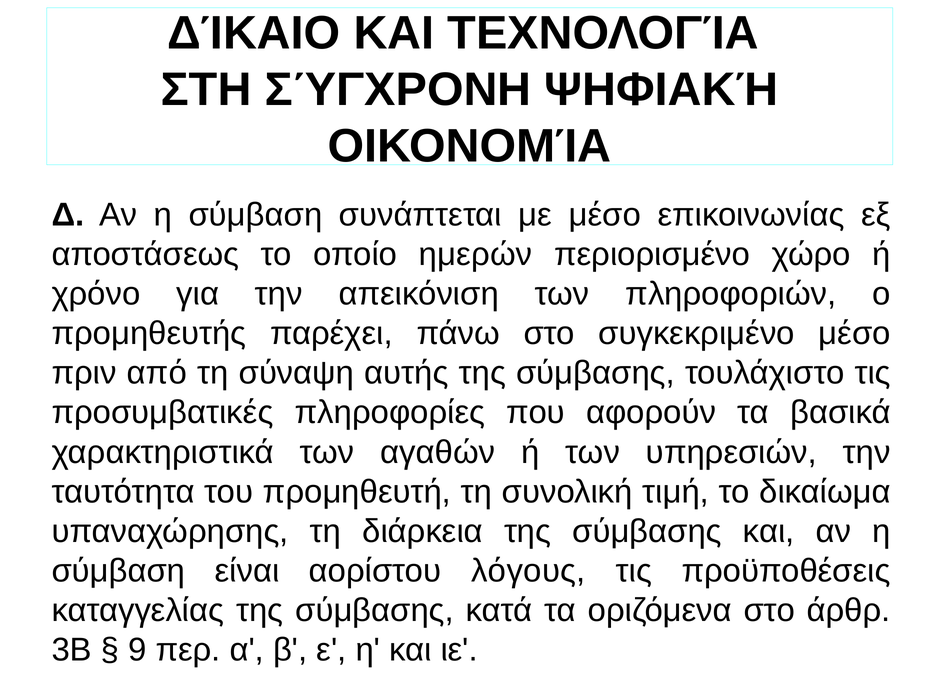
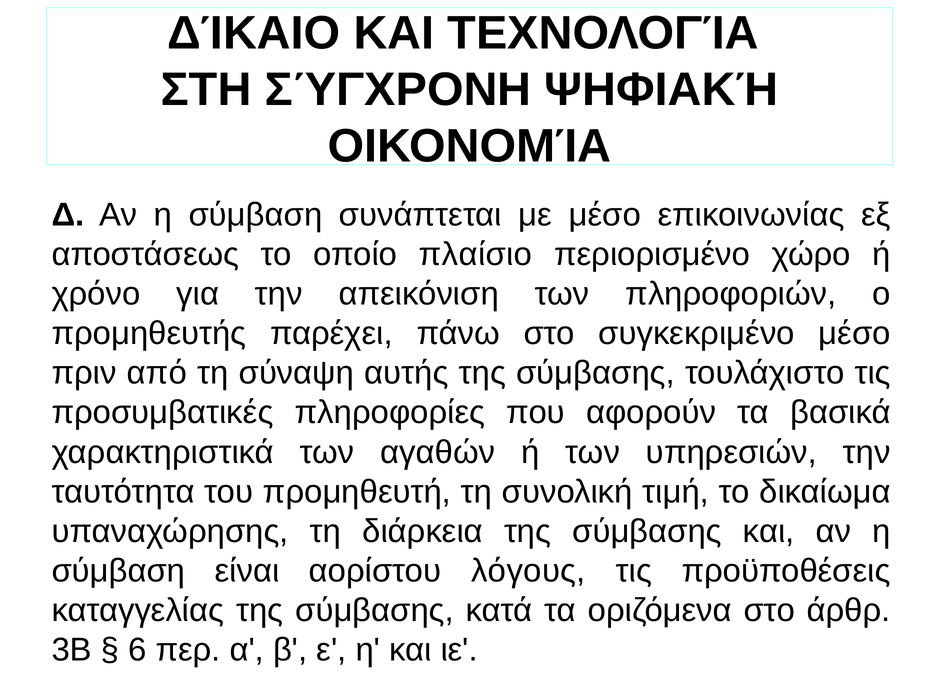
ημερών: ημερών -> πλαίσιο
9: 9 -> 6
